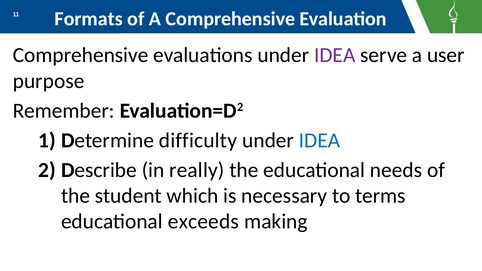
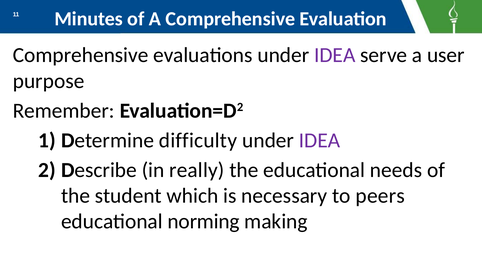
Formats: Formats -> Minutes
IDEA at (320, 140) colour: blue -> purple
terms: terms -> peers
exceeds: exceeds -> norming
